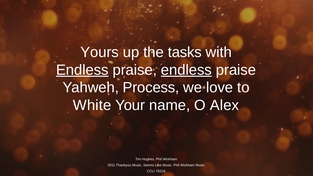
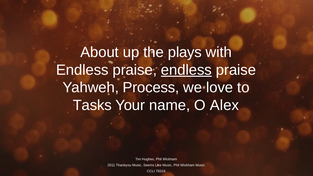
Yours: Yours -> About
tasks: tasks -> plays
Endless at (82, 70) underline: present -> none
White: White -> Tasks
